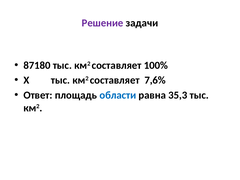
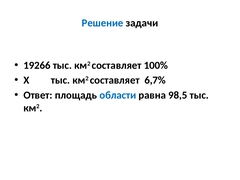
Решение colour: purple -> blue
87180: 87180 -> 19266
7,6%: 7,6% -> 6,7%
35,3: 35,3 -> 98,5
